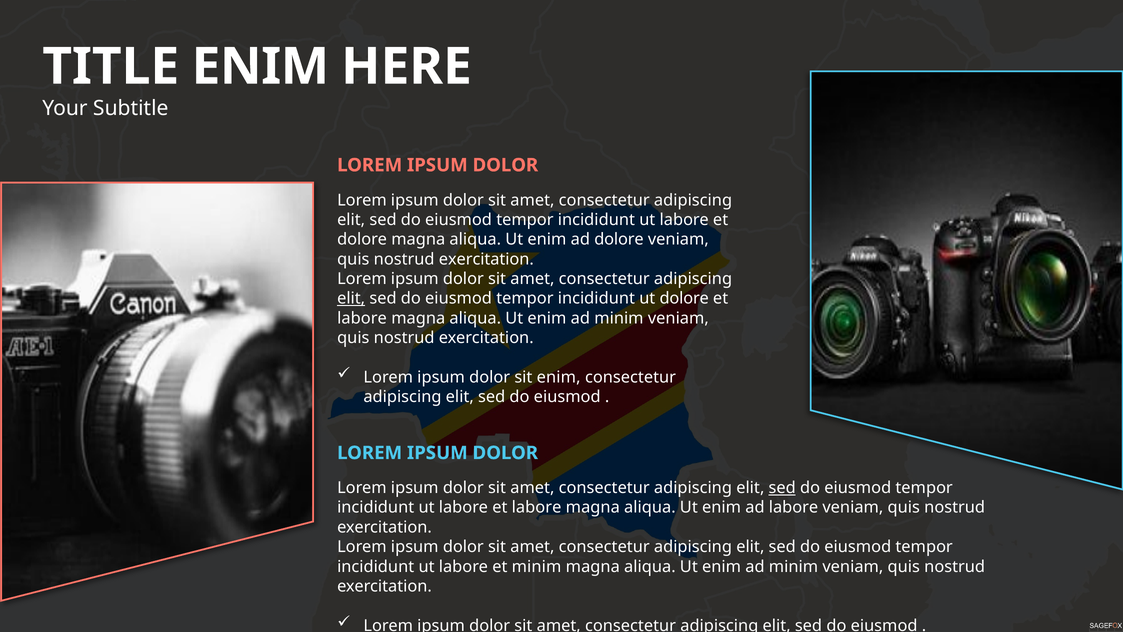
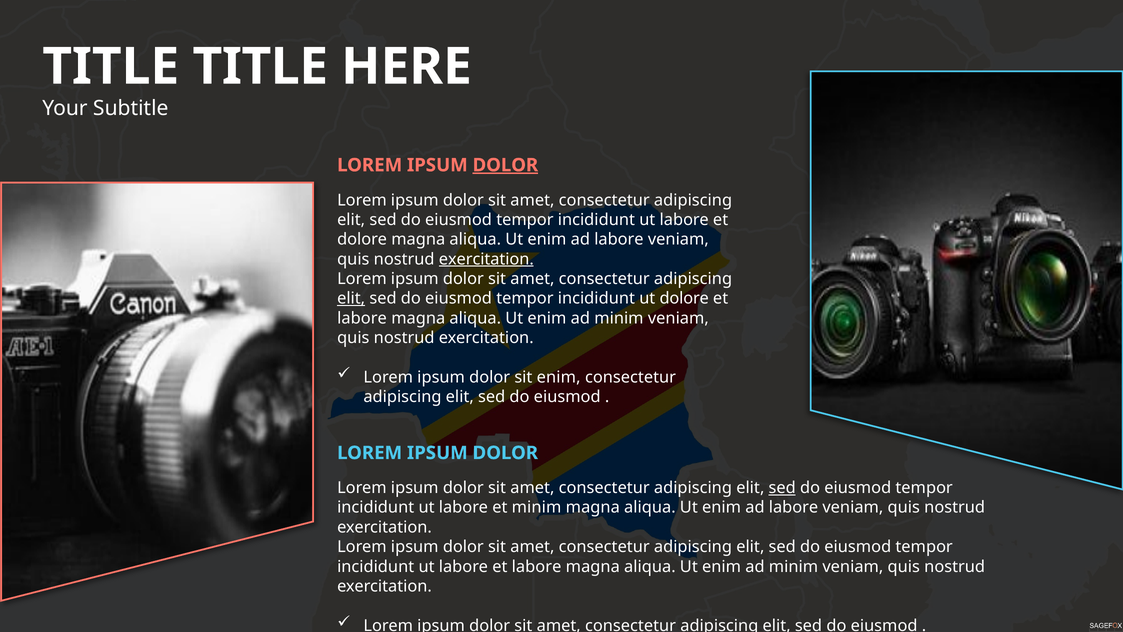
ENIM at (260, 67): ENIM -> TITLE
DOLOR at (505, 165) underline: none -> present
dolore at (619, 239): dolore -> labore
exercitation at (486, 259) underline: none -> present
labore et labore: labore -> minim
labore et minim: minim -> labore
